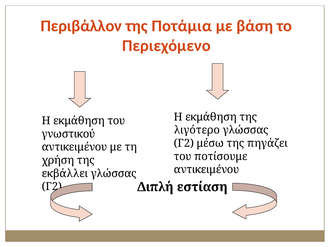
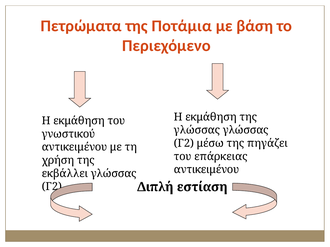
Περιβάλλον: Περιβάλλον -> Πετρώματα
λιγότερο at (197, 130): λιγότερο -> γλώσσας
ποτίσουμε: ποτίσουμε -> επάρκειας
